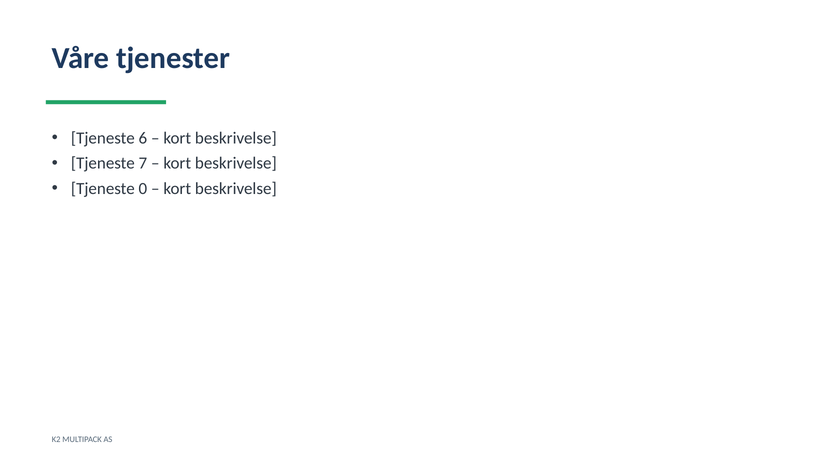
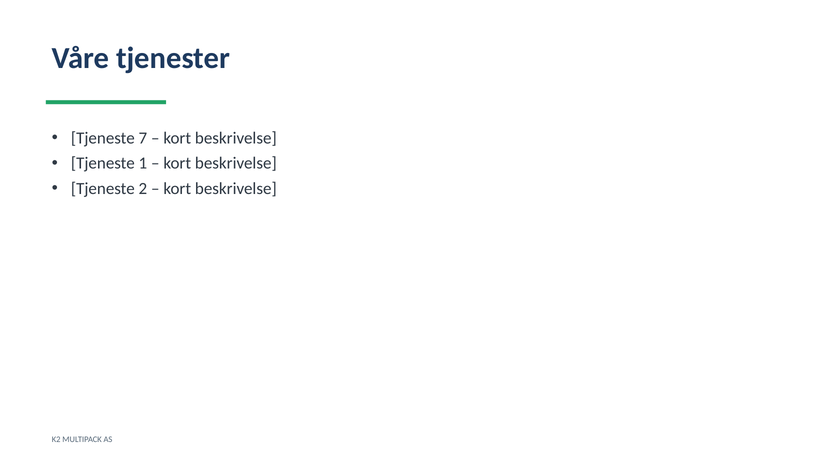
6: 6 -> 7
7: 7 -> 1
0: 0 -> 2
